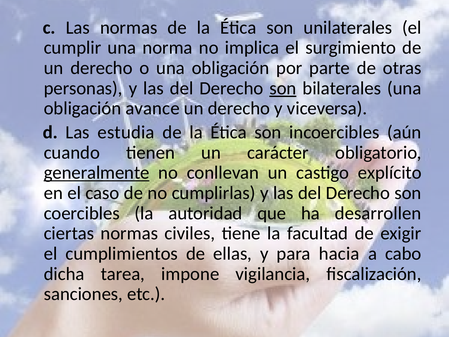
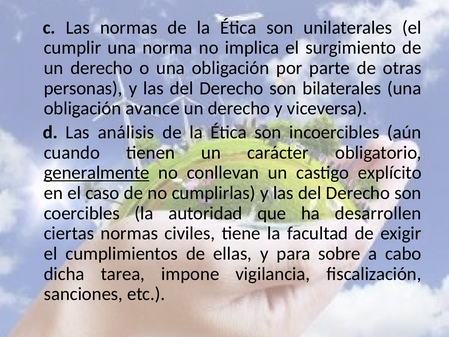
son at (283, 88) underline: present -> none
estudia: estudia -> análisis
hacia: hacia -> sobre
